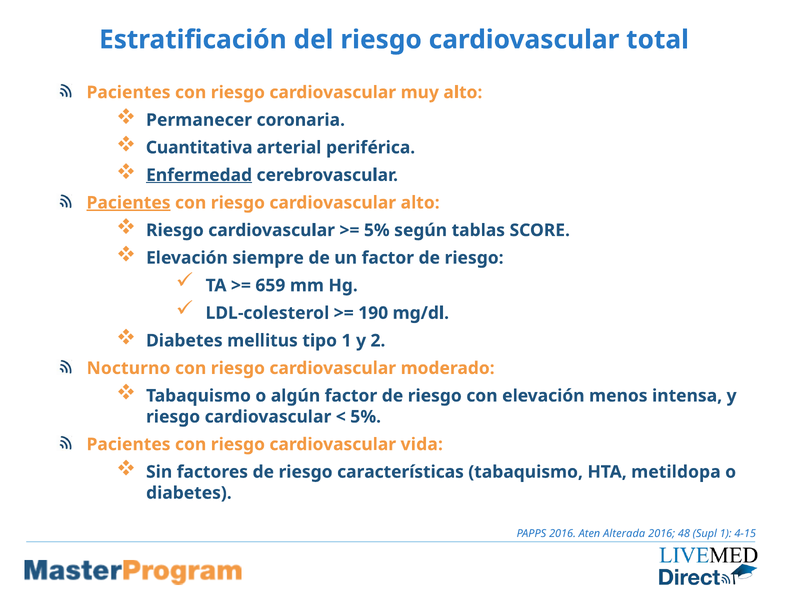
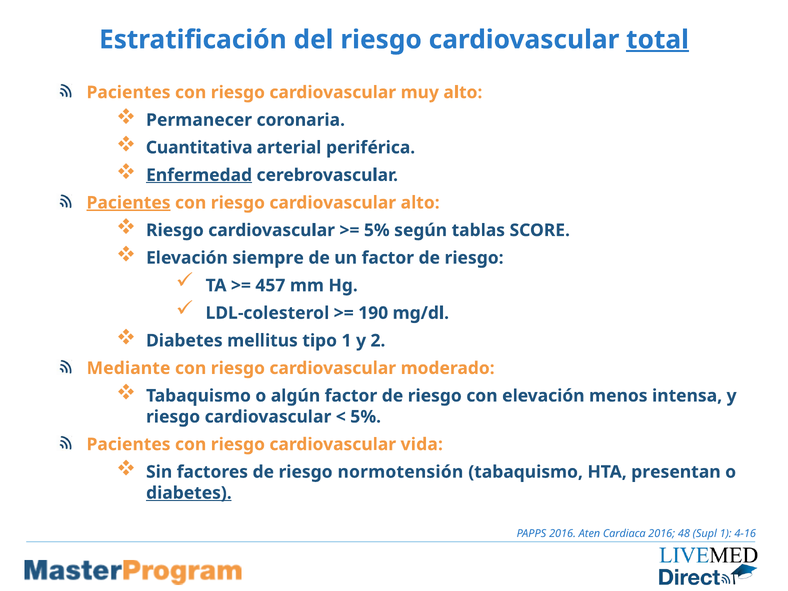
total underline: none -> present
659: 659 -> 457
Nocturno: Nocturno -> Mediante
características: características -> normotensión
metildopa: metildopa -> presentan
diabetes at (189, 493) underline: none -> present
Alterada: Alterada -> Cardiaca
4-15: 4-15 -> 4-16
